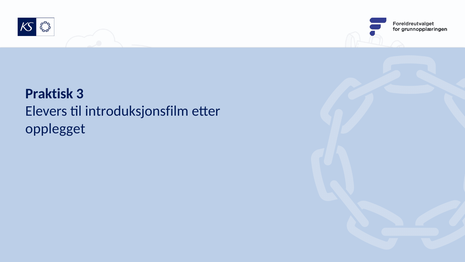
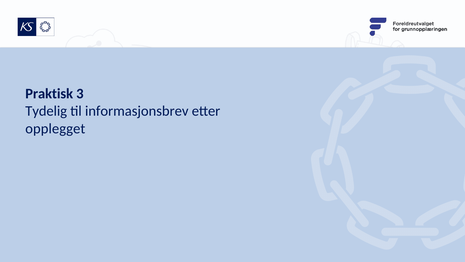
Elevers: Elevers -> Tydelig
introduksjonsfilm: introduksjonsfilm -> informasjonsbrev
